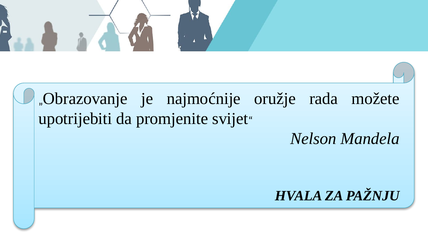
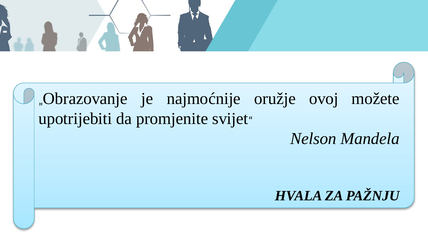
rada: rada -> ovoj
